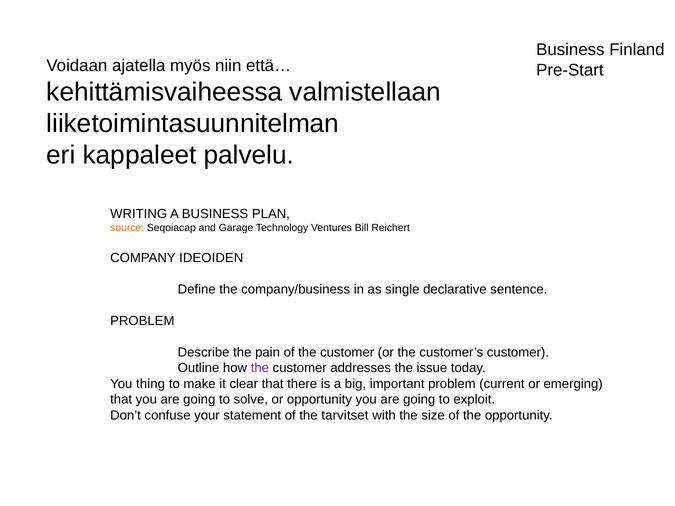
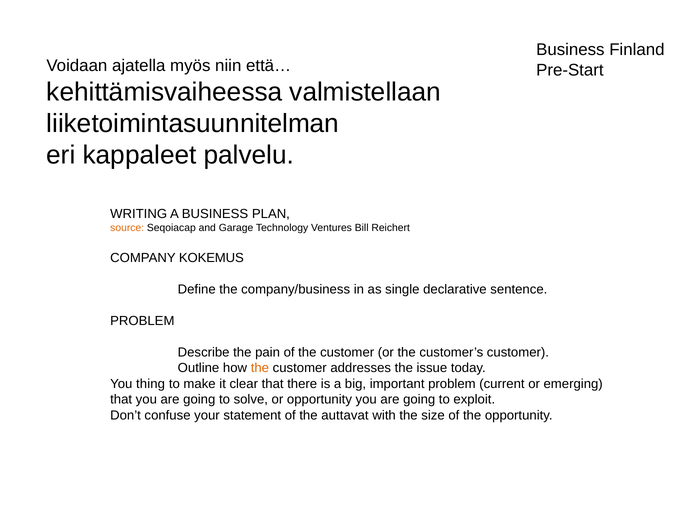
IDEOIDEN: IDEOIDEN -> KOKEMUS
the at (260, 368) colour: purple -> orange
tarvitset: tarvitset -> auttavat
